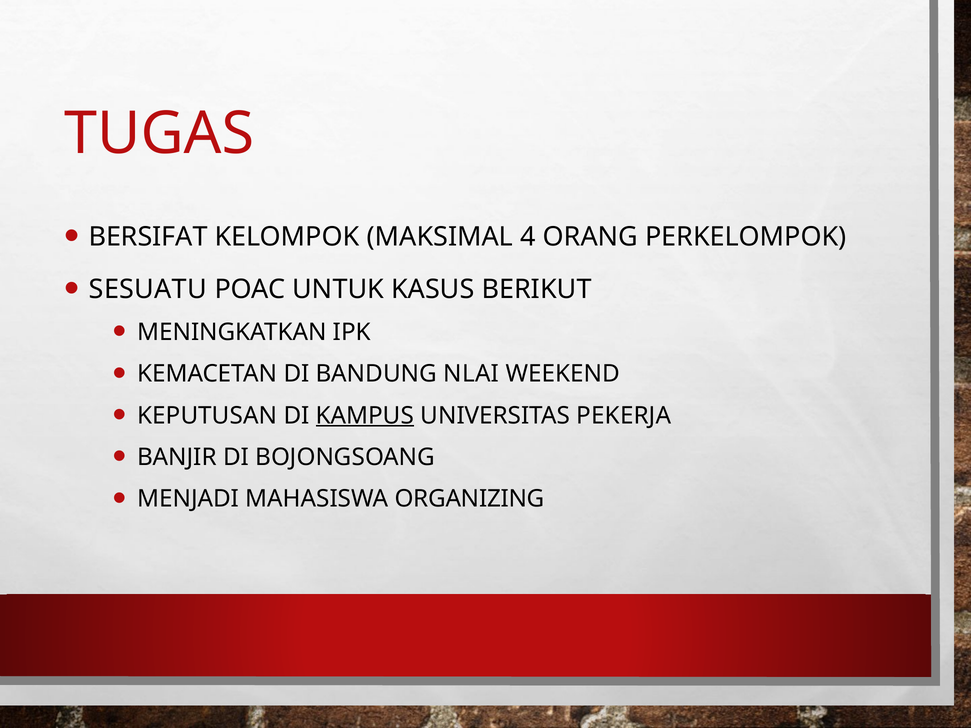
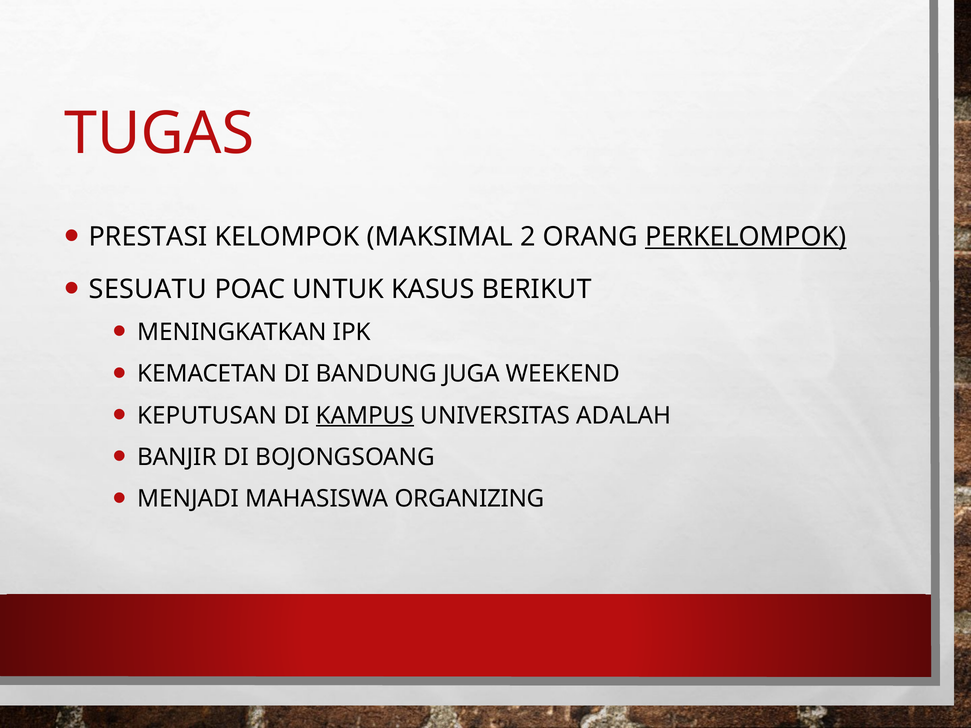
BERSIFAT: BERSIFAT -> PRESTASI
4: 4 -> 2
PERKELOMPOK underline: none -> present
NLAI: NLAI -> JUGA
PEKERJA: PEKERJA -> ADALAH
